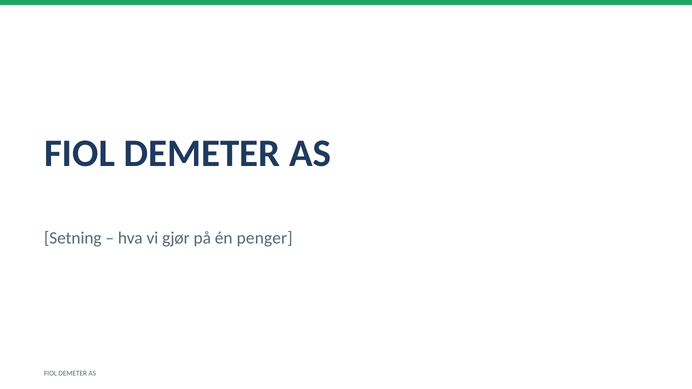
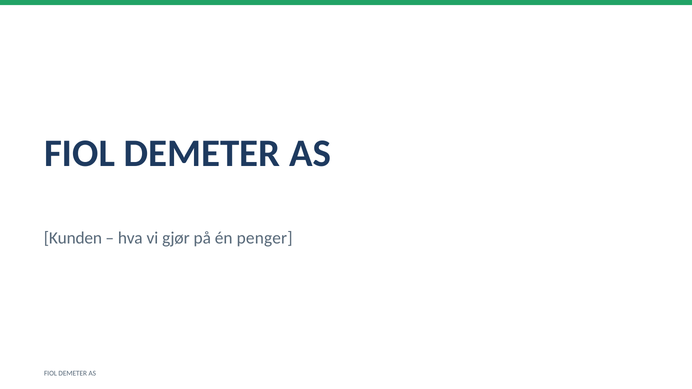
Setning: Setning -> Kunden
